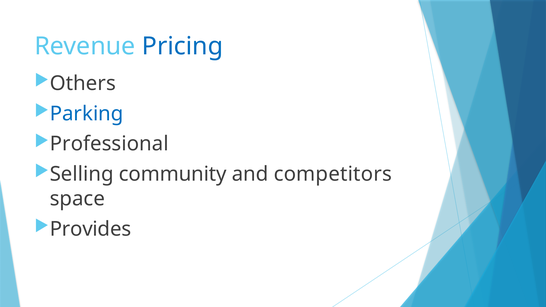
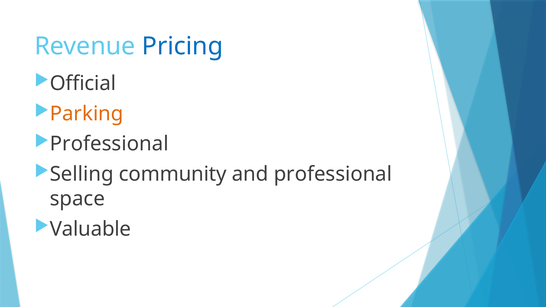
Others: Others -> Official
Parking colour: blue -> orange
and competitors: competitors -> professional
Provides: Provides -> Valuable
